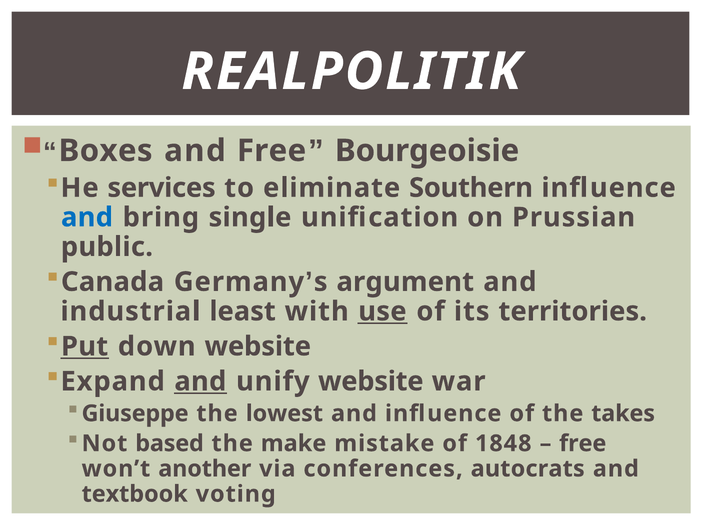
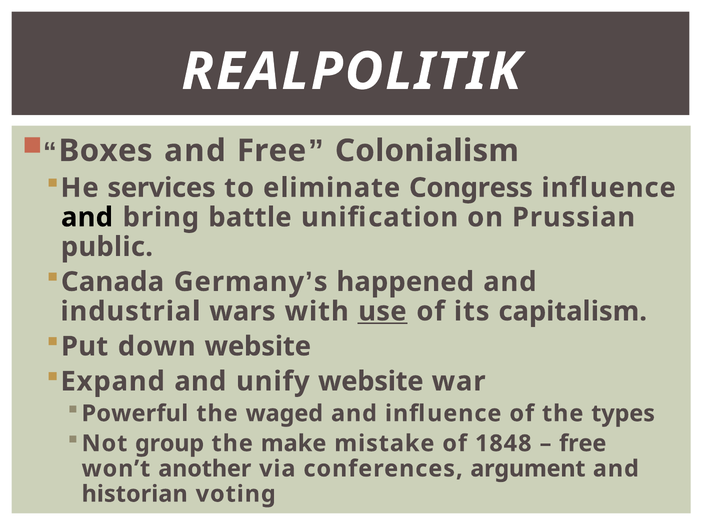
Bourgeoisie: Bourgeoisie -> Colonialism
Southern: Southern -> Congress
and at (87, 217) colour: blue -> black
single: single -> battle
argument: argument -> happened
least: least -> wars
territories: territories -> capitalism
Put underline: present -> none
and at (200, 382) underline: present -> none
Giuseppe: Giuseppe -> Powerful
lowest: lowest -> waged
takes: takes -> types
based: based -> group
autocrats: autocrats -> argument
textbook: textbook -> historian
